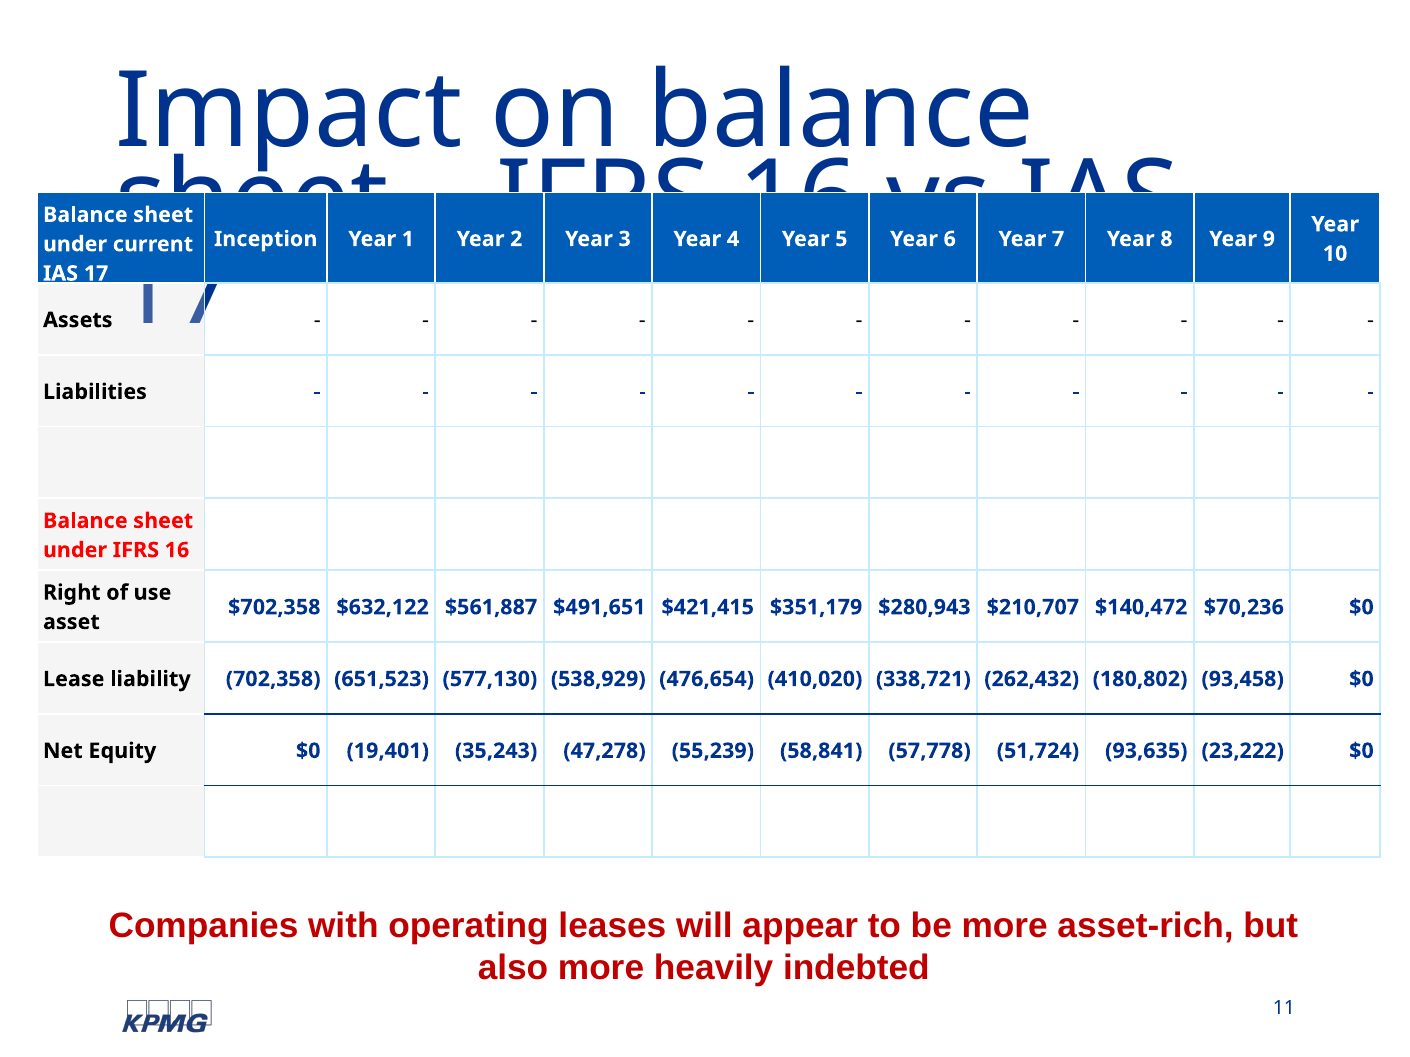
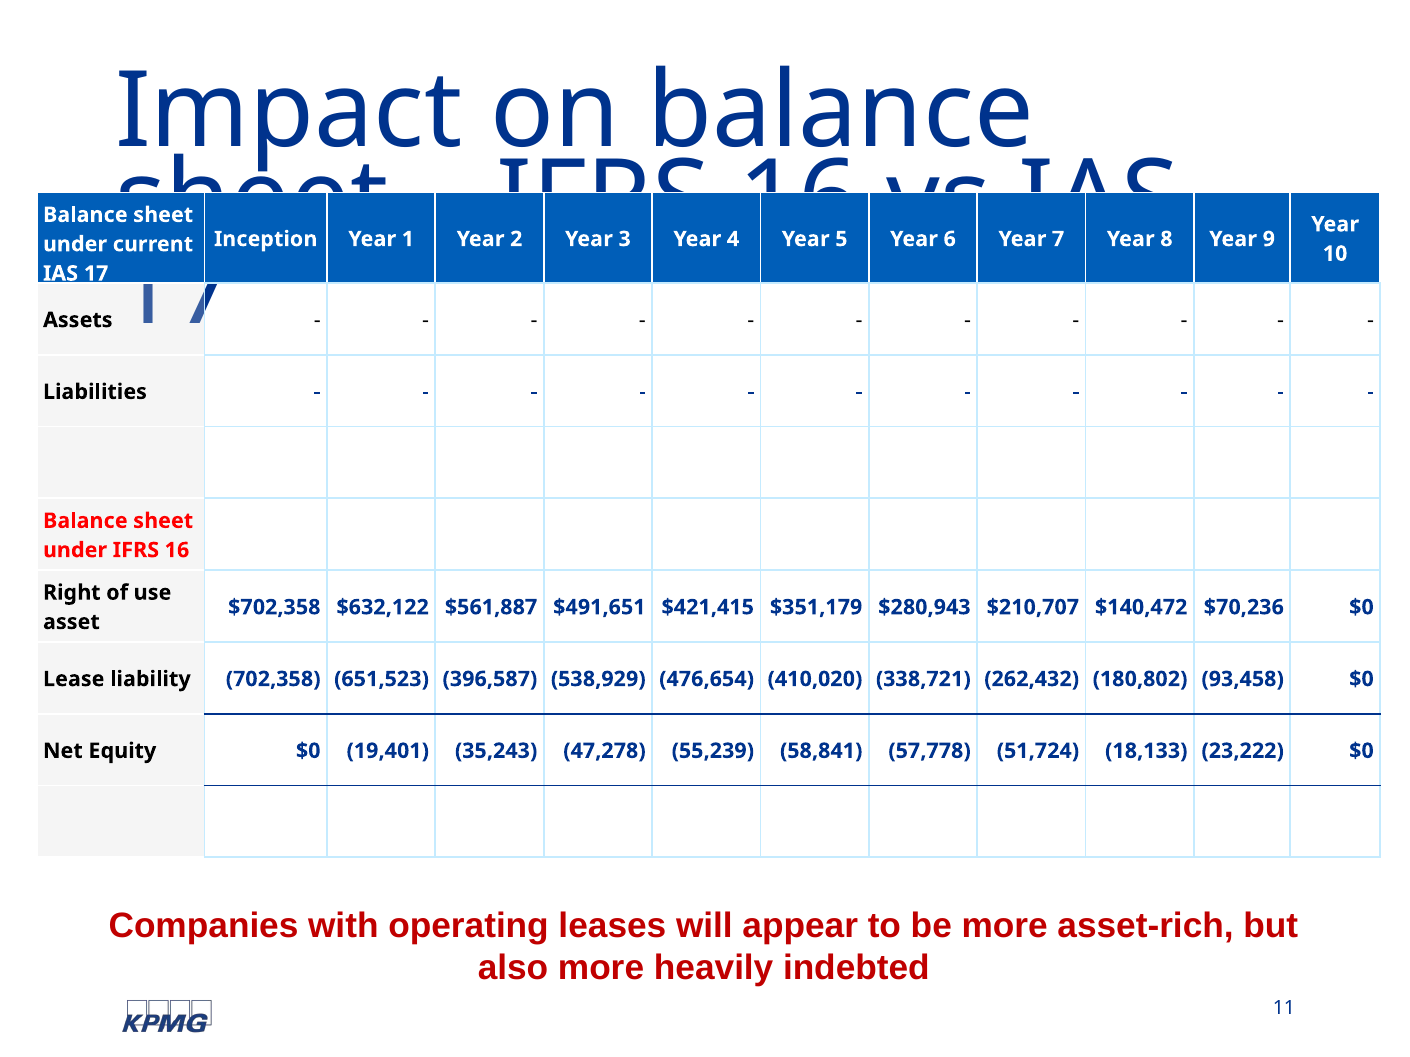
577,130: 577,130 -> 396,587
93,635: 93,635 -> 18,133
